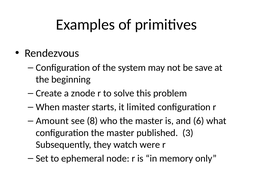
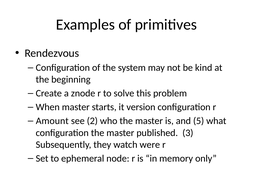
save: save -> kind
limited: limited -> version
8: 8 -> 2
6: 6 -> 5
